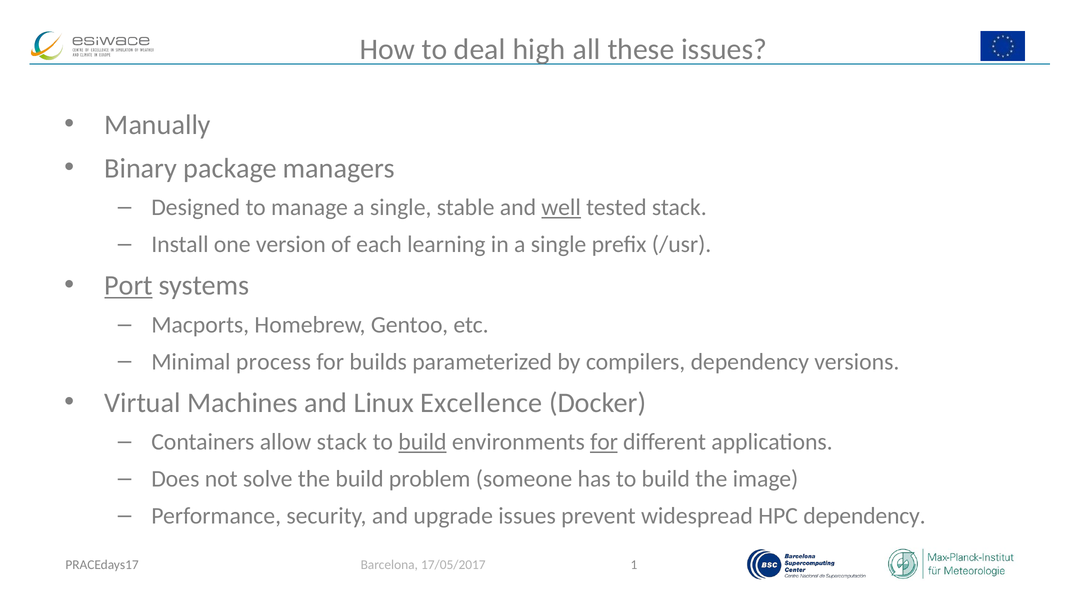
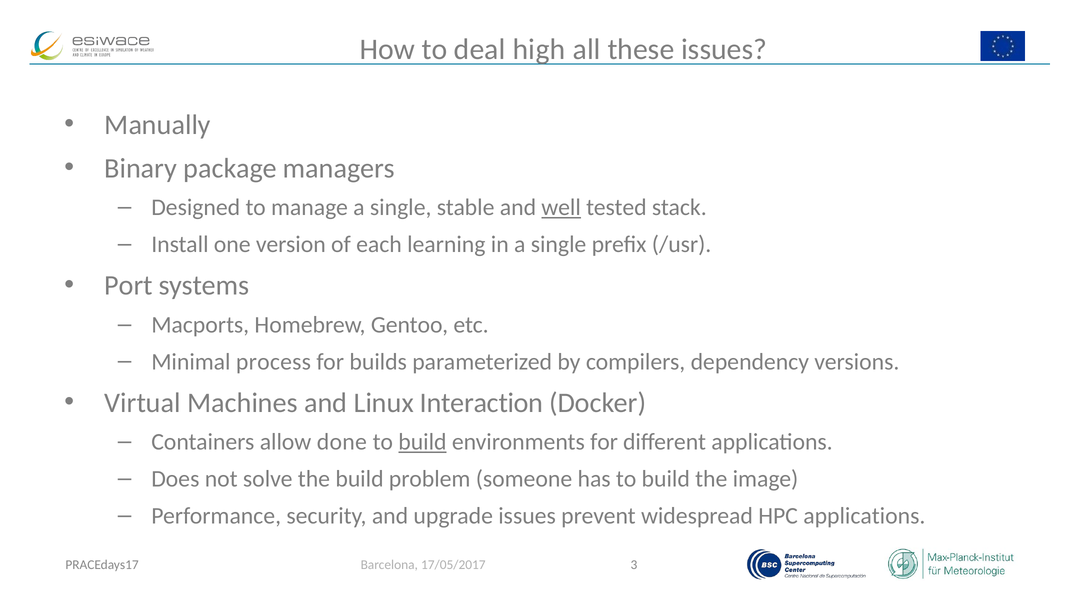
Port underline: present -> none
Excellence: Excellence -> Interaction
allow stack: stack -> done
for at (604, 442) underline: present -> none
HPC dependency: dependency -> applications
1: 1 -> 3
